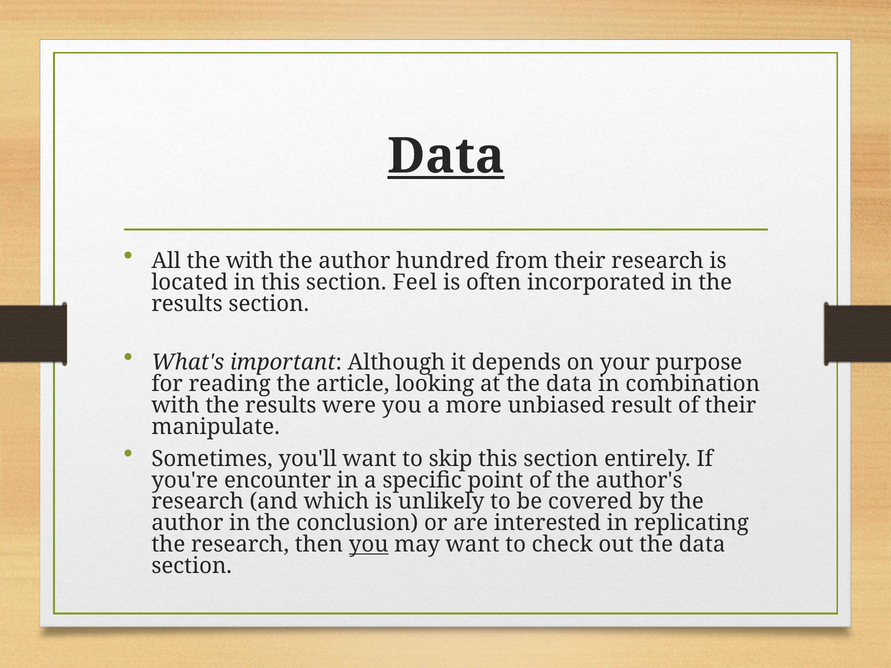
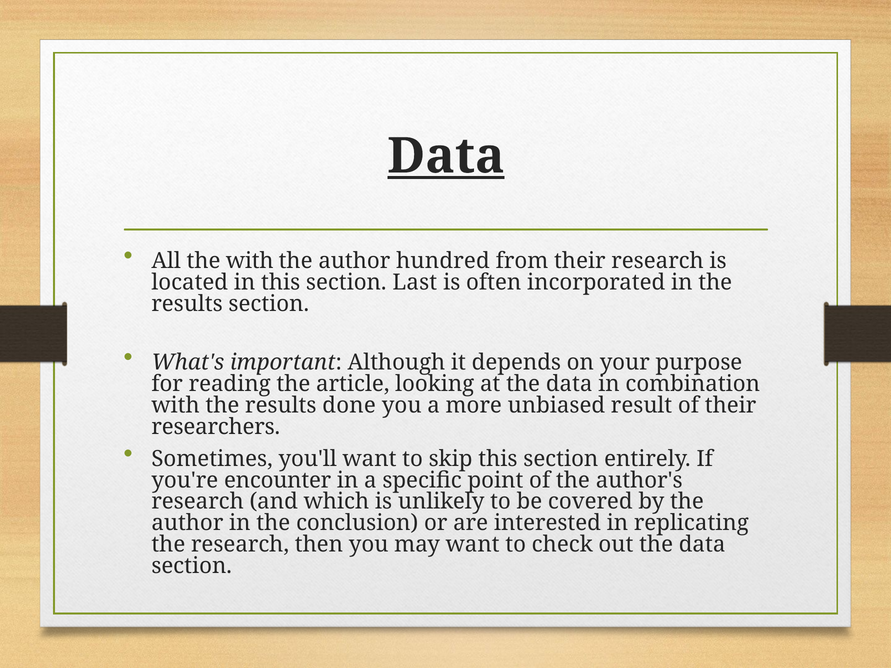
Feel: Feel -> Last
were: were -> done
manipulate: manipulate -> researchers
you at (369, 545) underline: present -> none
